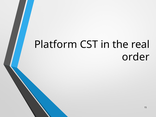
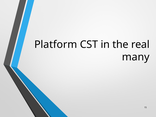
order: order -> many
